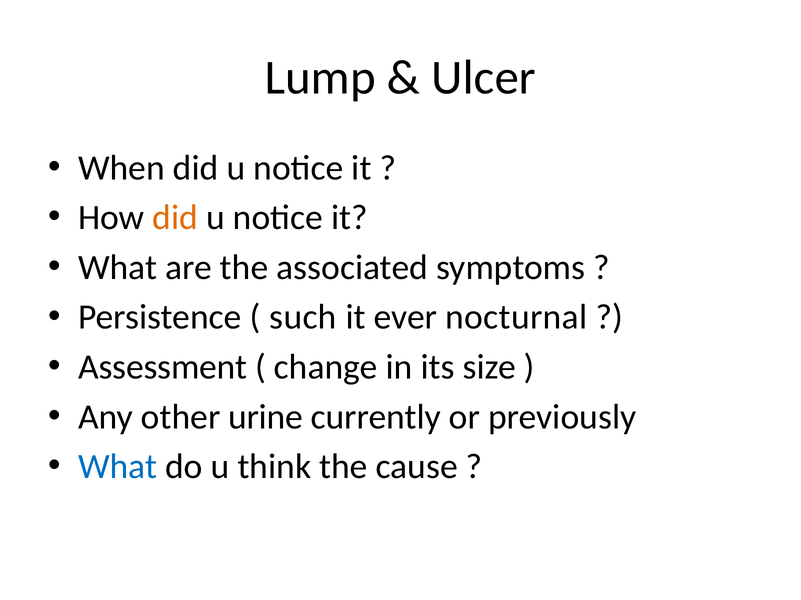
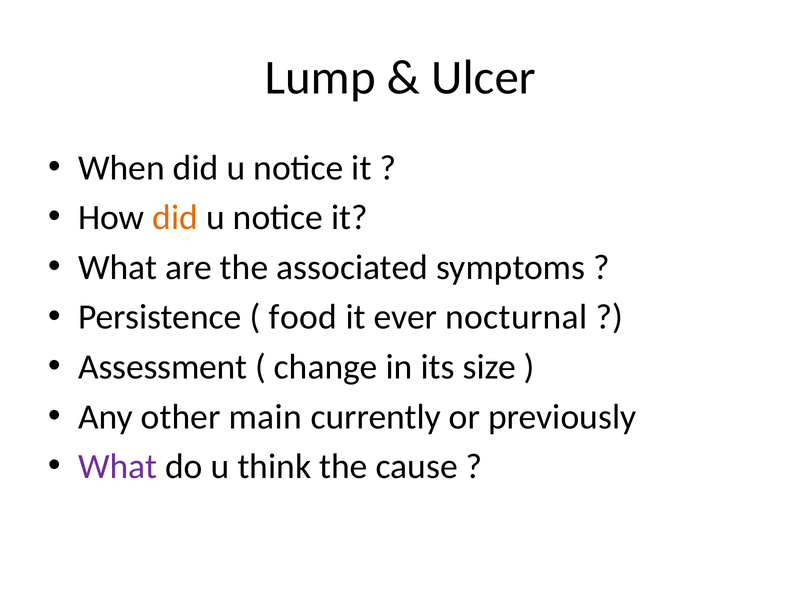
such: such -> food
urine: urine -> main
What at (118, 467) colour: blue -> purple
